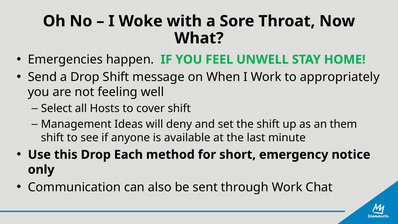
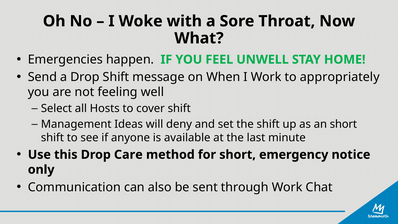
an them: them -> short
Each: Each -> Care
